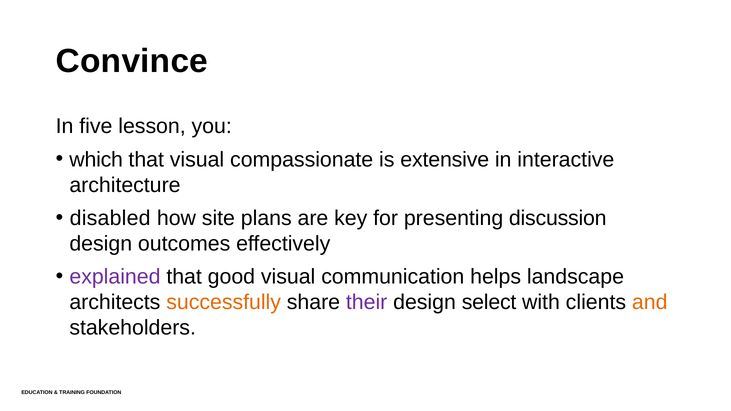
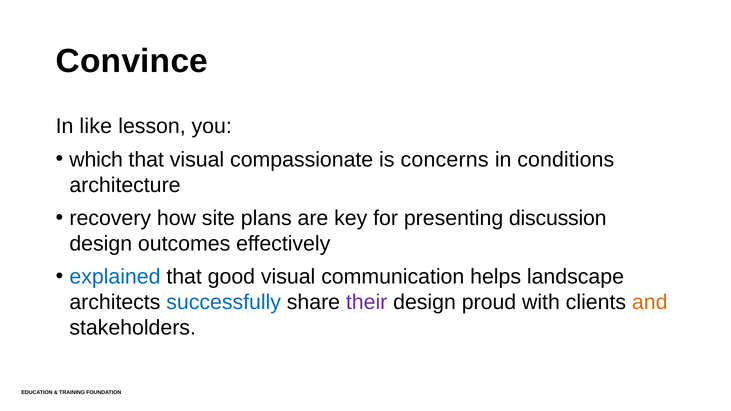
five: five -> like
extensive: extensive -> concerns
interactive: interactive -> conditions
disabled: disabled -> recovery
explained colour: purple -> blue
successfully colour: orange -> blue
select: select -> proud
